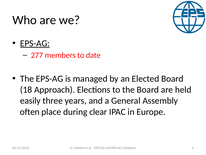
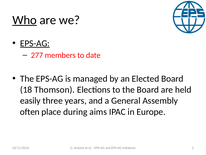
Who underline: none -> present
Approach: Approach -> Thomson
clear: clear -> aims
